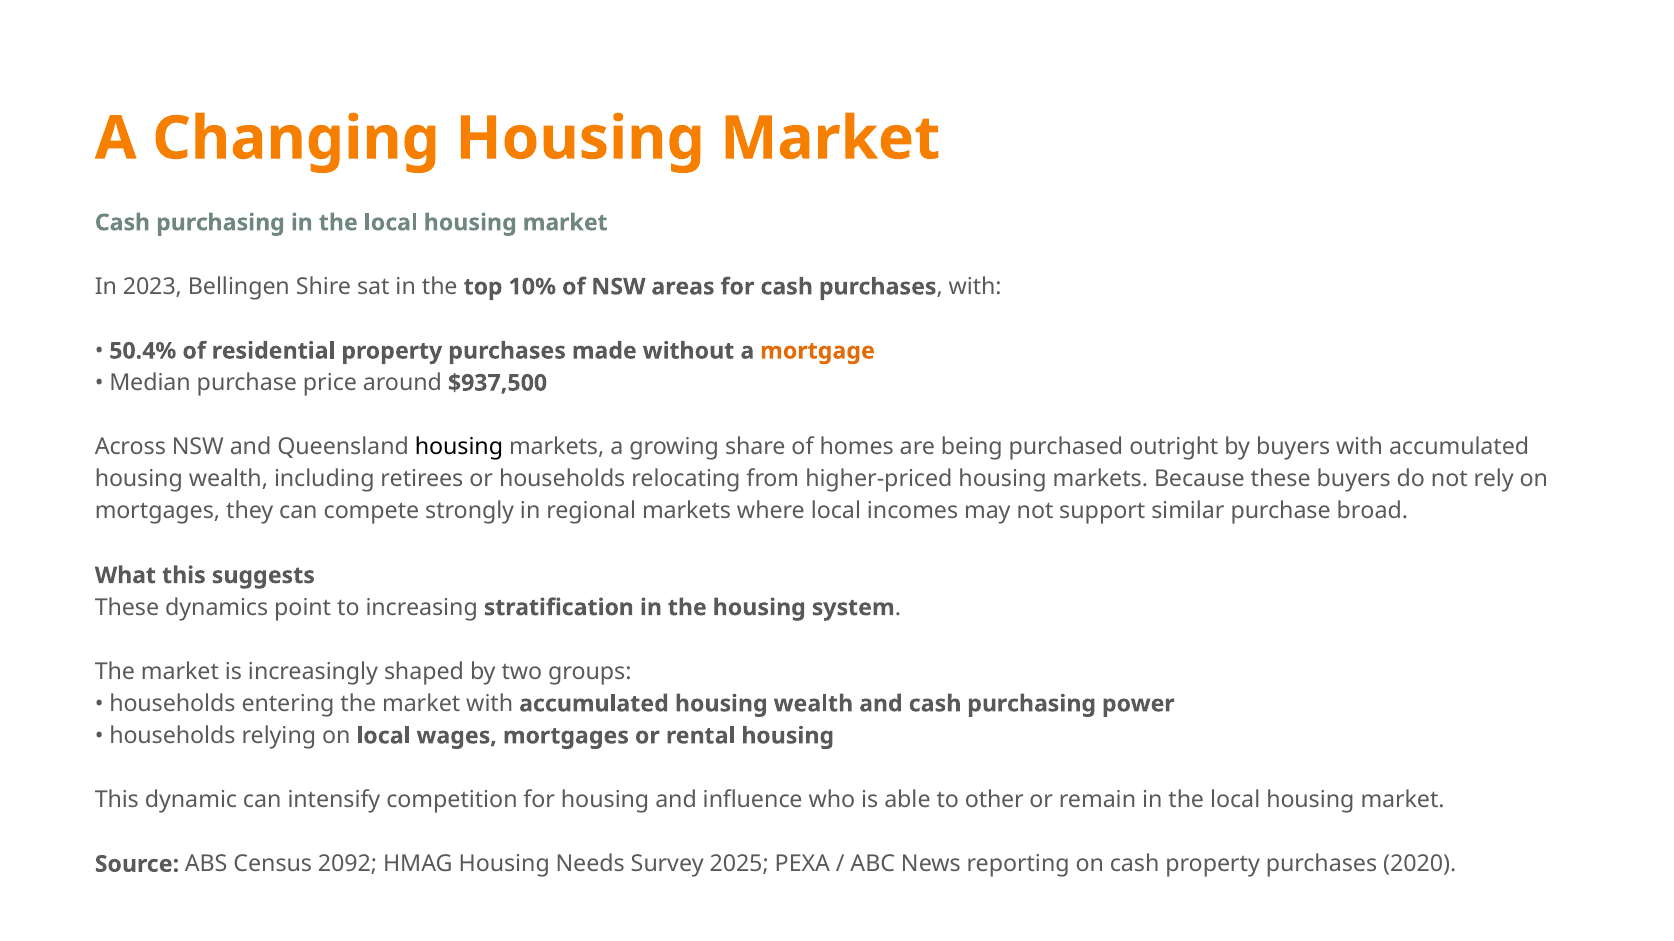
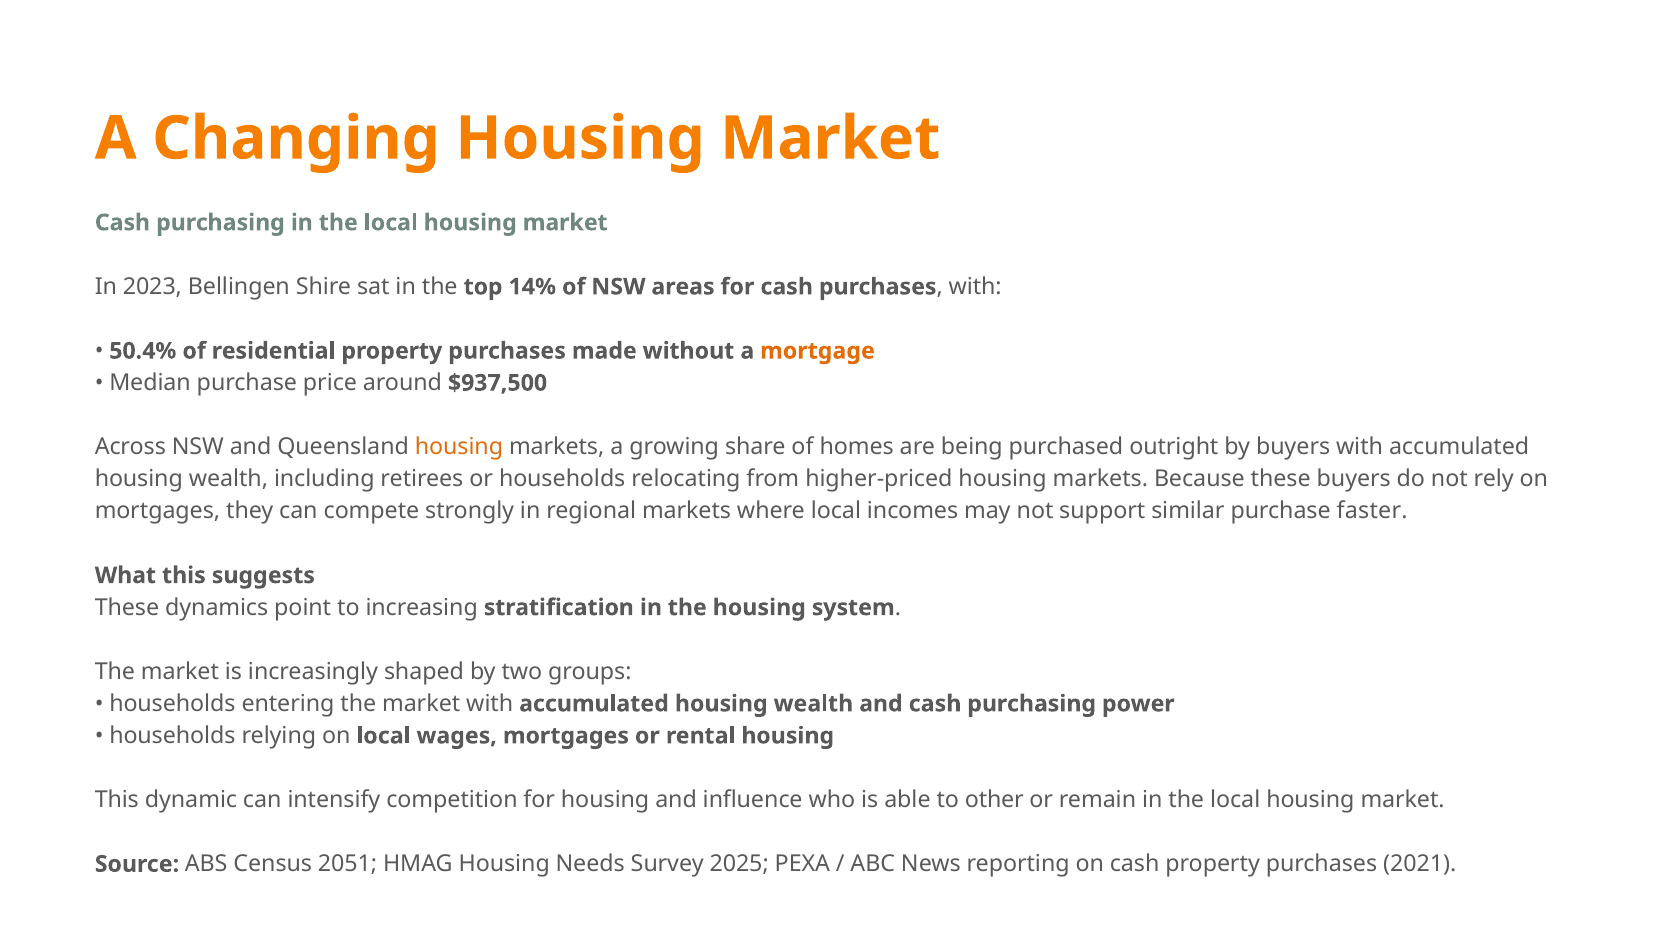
10%: 10% -> 14%
housing at (459, 447) colour: black -> orange
broad: broad -> faster
2092: 2092 -> 2051
2020: 2020 -> 2021
